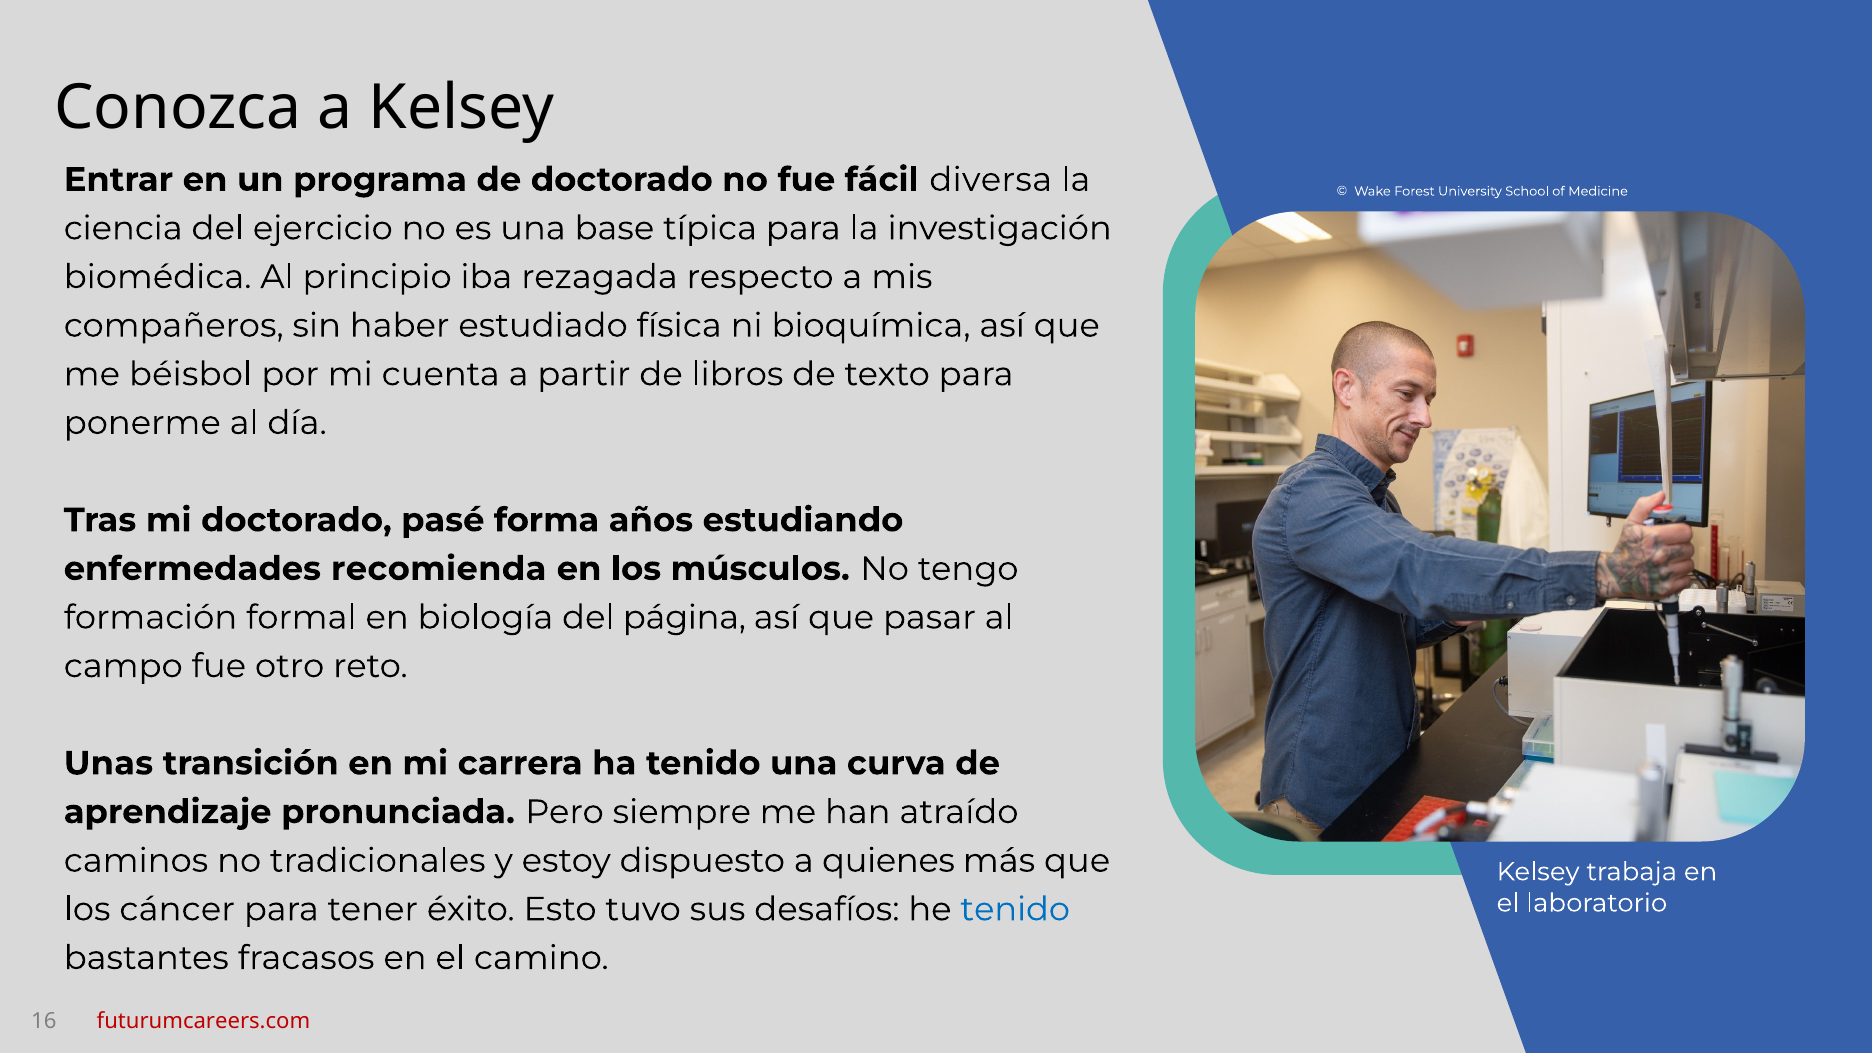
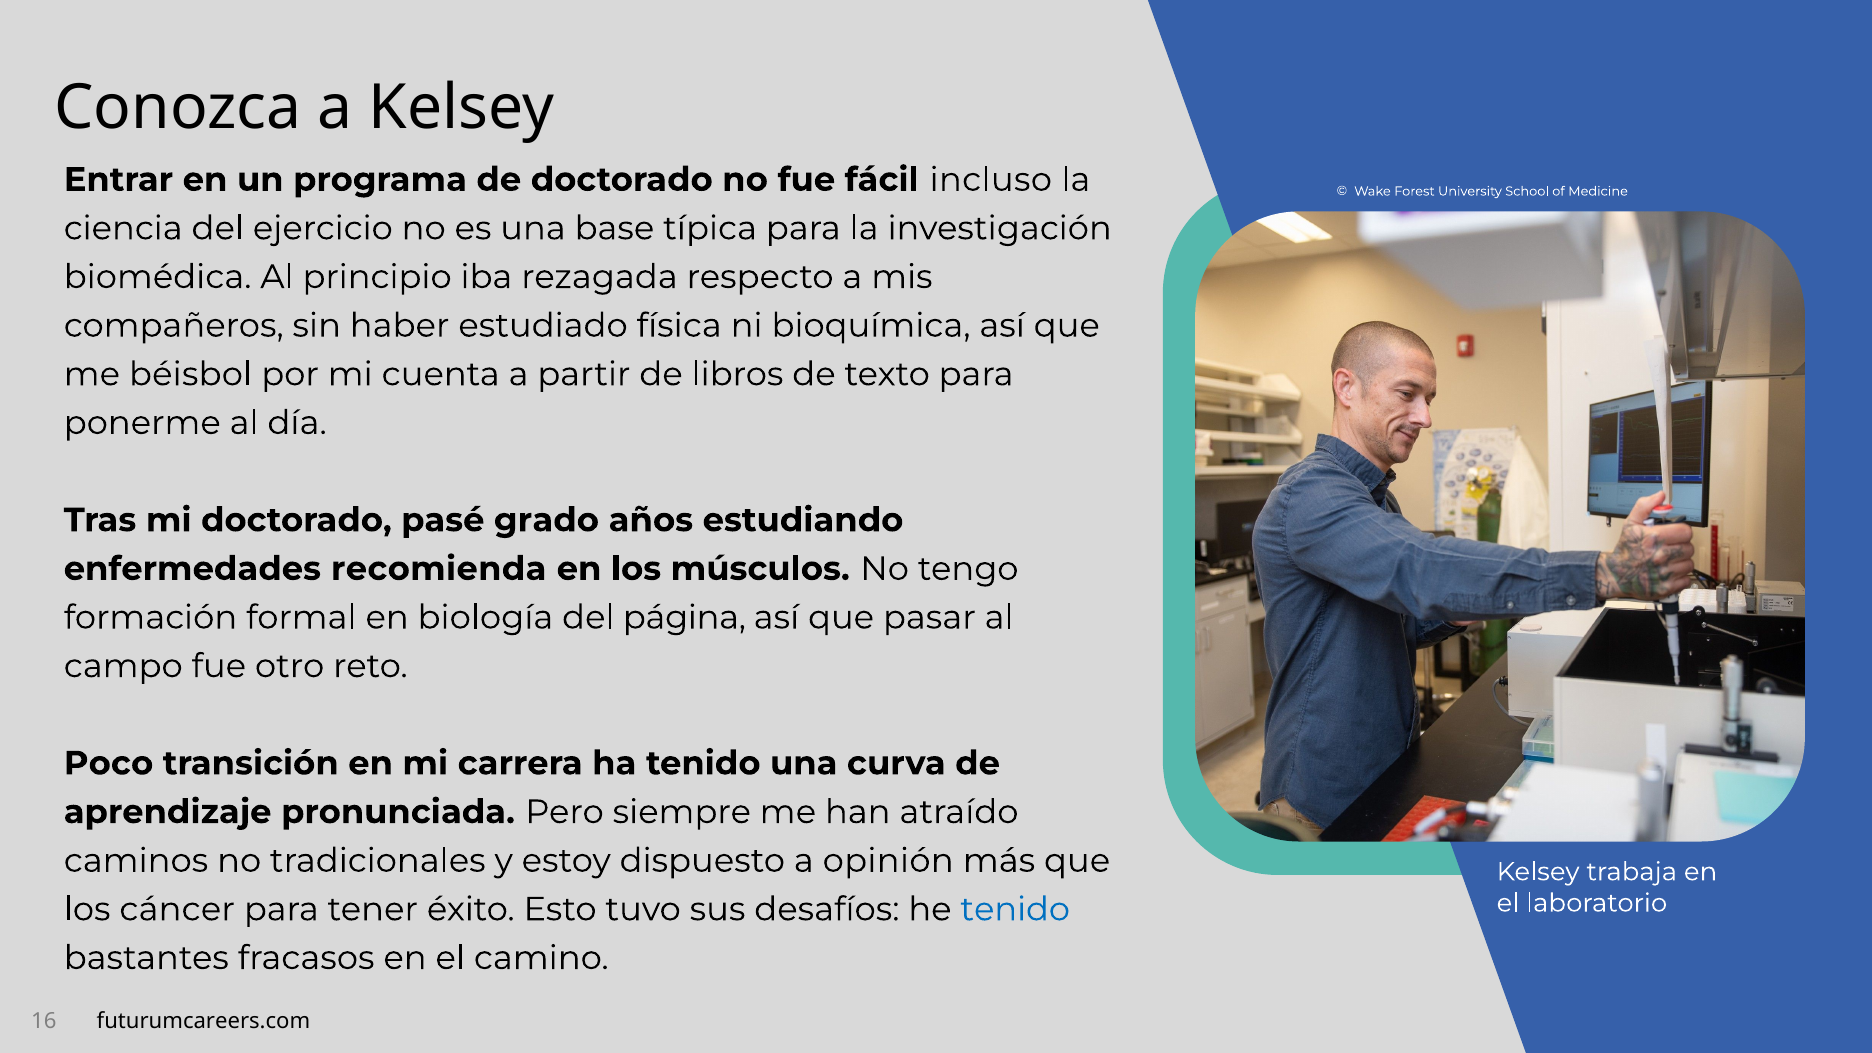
diversa: diversa -> incluso
forma: forma -> grado
Unas: Unas -> Poco
quienes: quienes -> opinión
futurumcareers.com colour: red -> black
